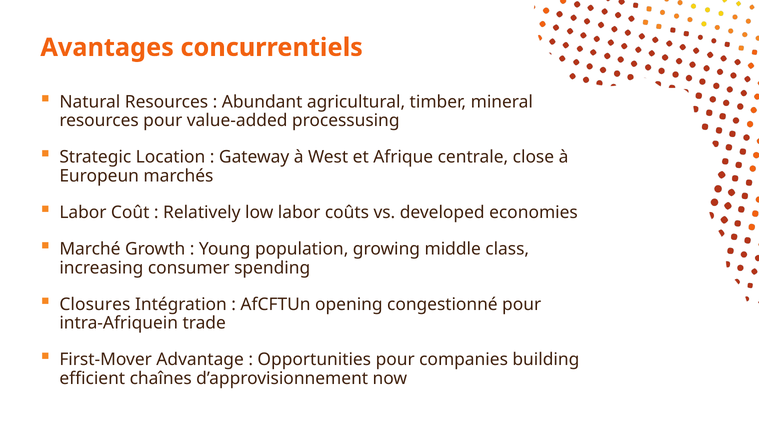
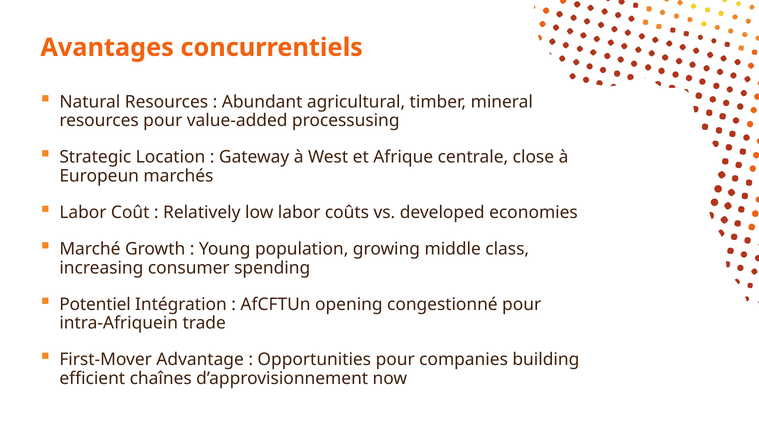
Closures: Closures -> Potentiel
